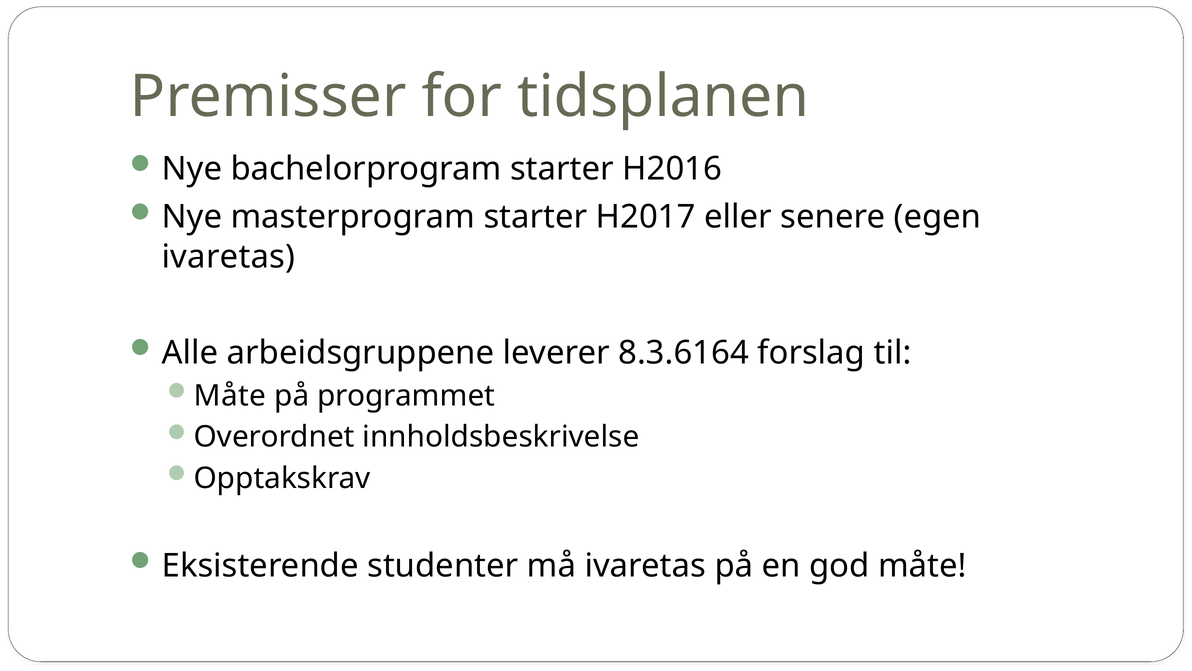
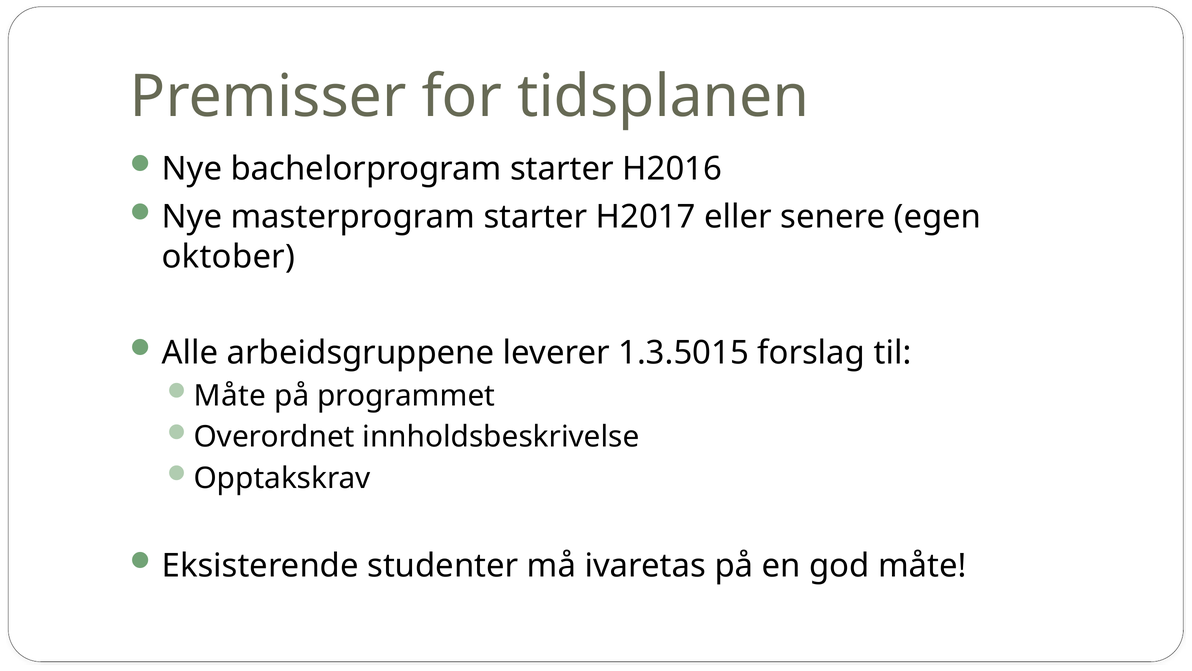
ivaretas at (229, 256): ivaretas -> oktober
8.3.6164: 8.3.6164 -> 1.3.5015
